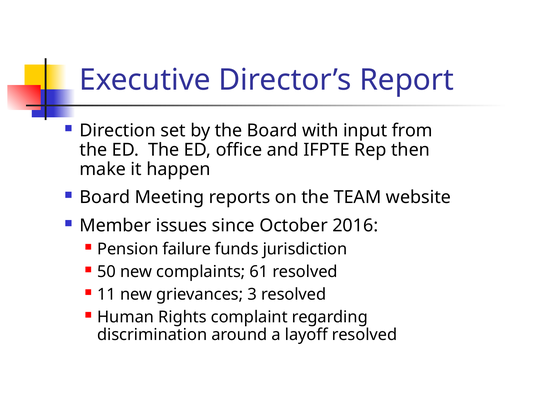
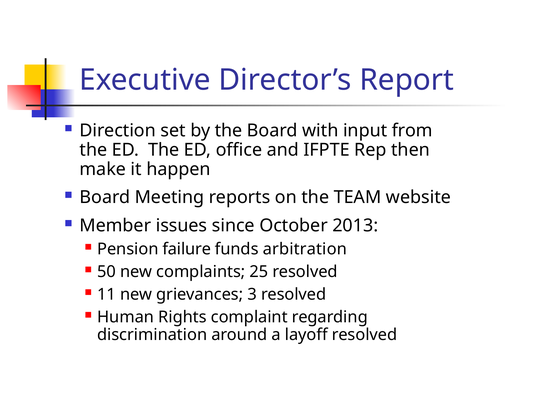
2016: 2016 -> 2013
jurisdiction: jurisdiction -> arbitration
61: 61 -> 25
